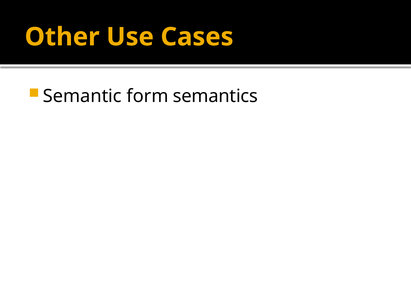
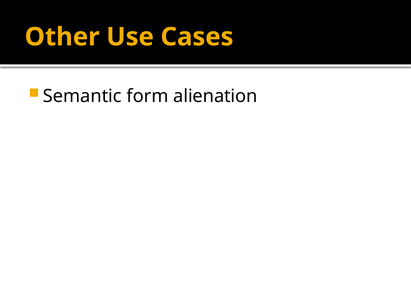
semantics: semantics -> alienation
